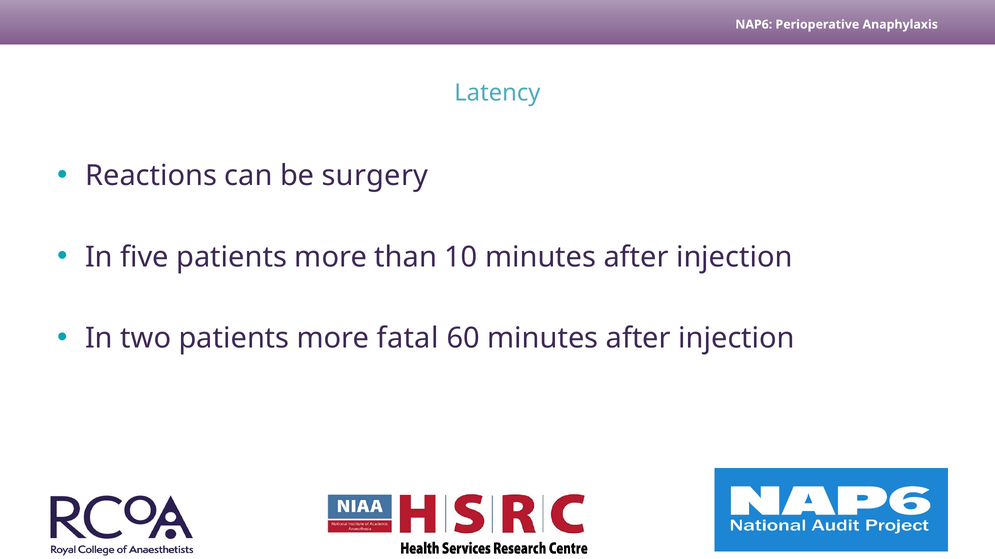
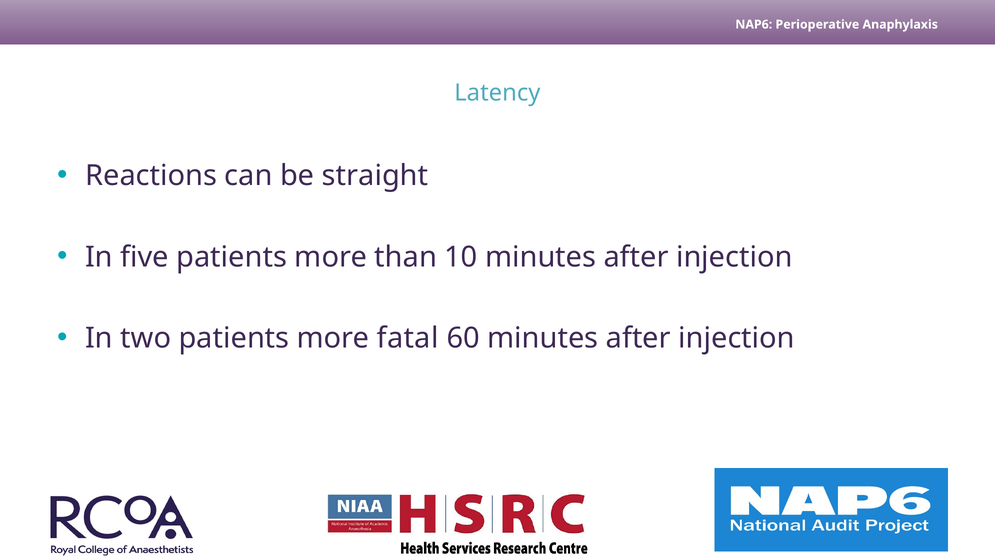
surgery: surgery -> straight
